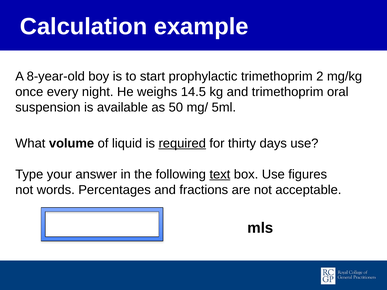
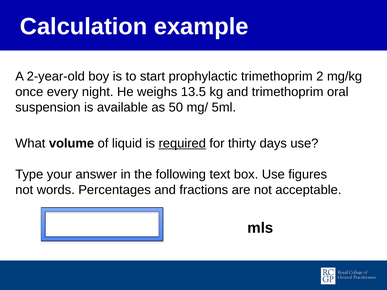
8-year-old: 8-year-old -> 2-year-old
14.5: 14.5 -> 13.5
text underline: present -> none
